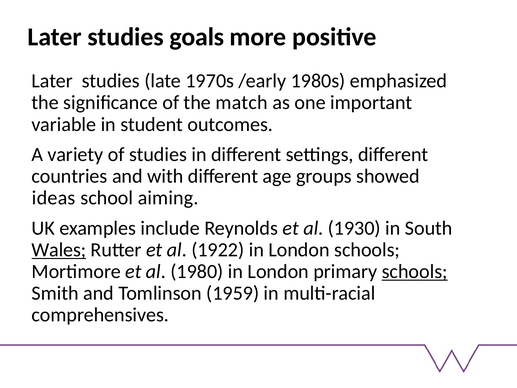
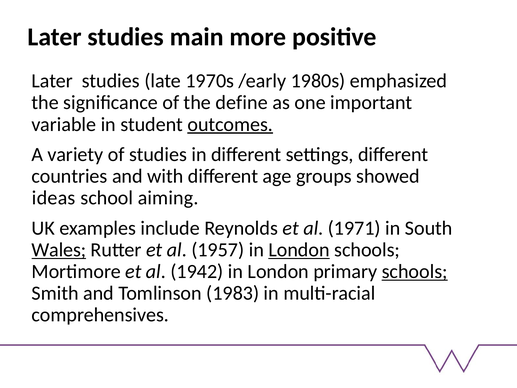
goals: goals -> main
match: match -> define
outcomes underline: none -> present
1930: 1930 -> 1971
1922: 1922 -> 1957
London at (299, 250) underline: none -> present
1980: 1980 -> 1942
1959: 1959 -> 1983
